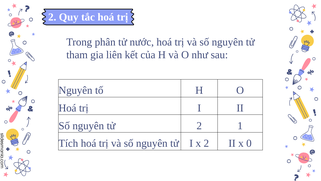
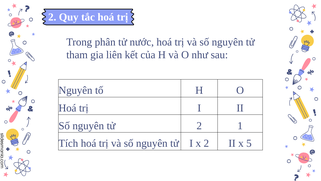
0: 0 -> 5
